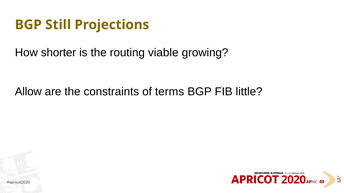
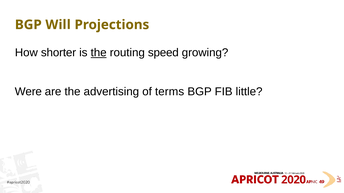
Still: Still -> Will
the at (99, 53) underline: none -> present
viable: viable -> speed
Allow: Allow -> Were
constraints: constraints -> advertising
